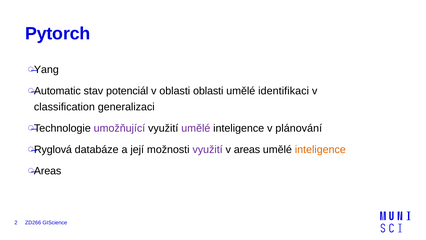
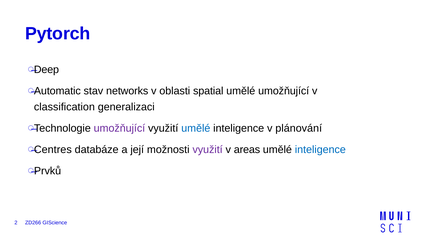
Yang: Yang -> Deep
potenciál: potenciál -> networks
oblasti oblasti: oblasti -> spatial
umělé identifikaci: identifikaci -> umožňující
umělé at (196, 128) colour: purple -> blue
Ryglová: Ryglová -> Centres
inteligence at (320, 149) colour: orange -> blue
Areas at (48, 171): Areas -> Prvků
